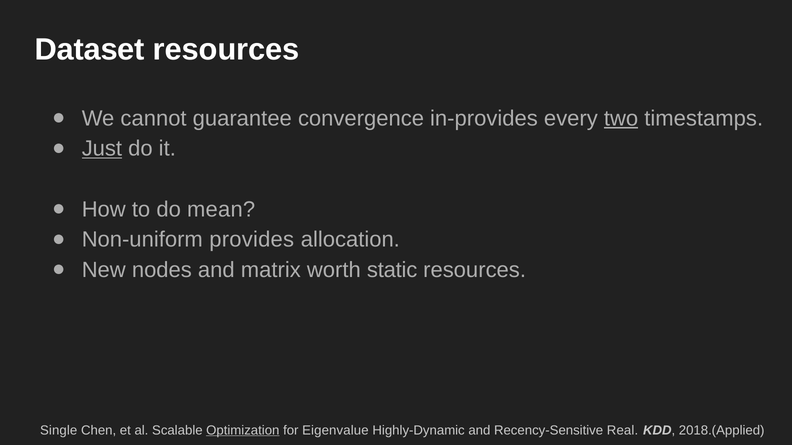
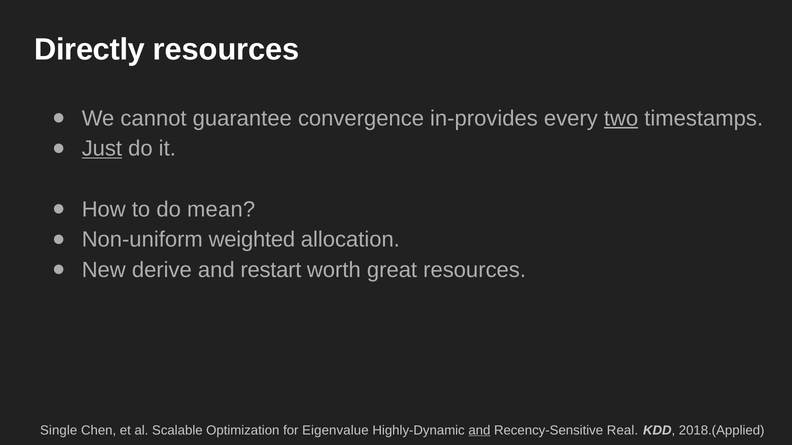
Dataset: Dataset -> Directly
provides: provides -> weighted
nodes: nodes -> derive
matrix: matrix -> restart
static: static -> great
Optimization underline: present -> none
and at (479, 431) underline: none -> present
